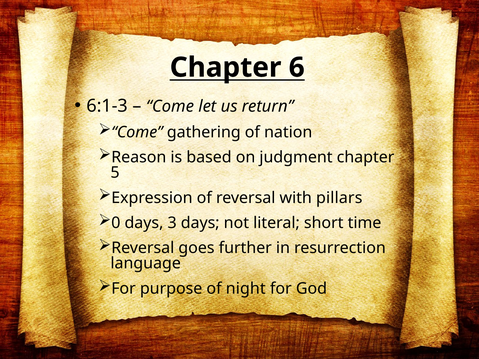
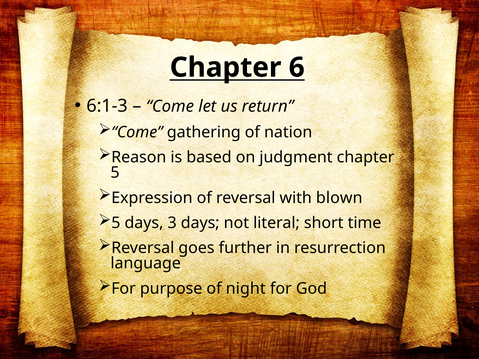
pillars: pillars -> blown
0 at (116, 223): 0 -> 5
